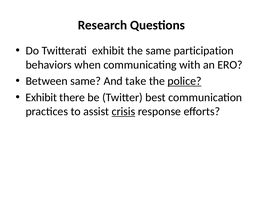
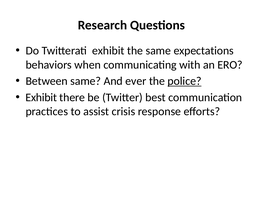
participation: participation -> expectations
take: take -> ever
crisis underline: present -> none
